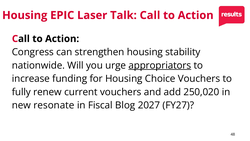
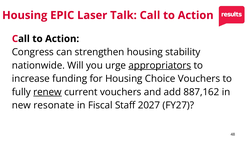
renew underline: none -> present
250,020: 250,020 -> 887,162
Blog: Blog -> Staff
